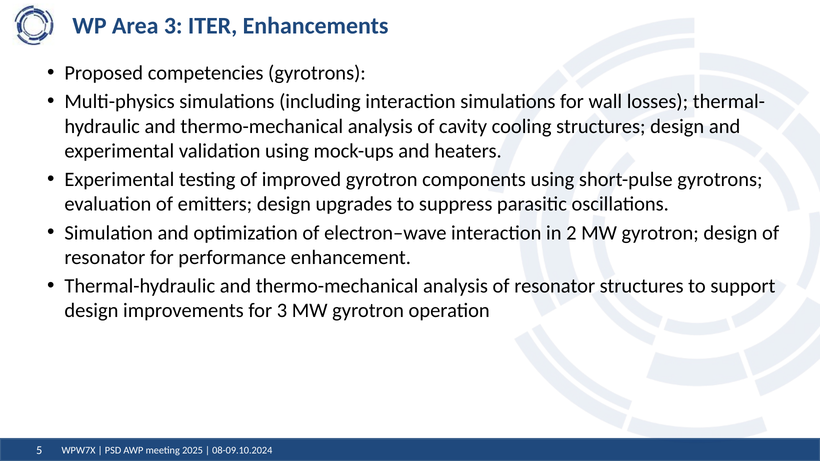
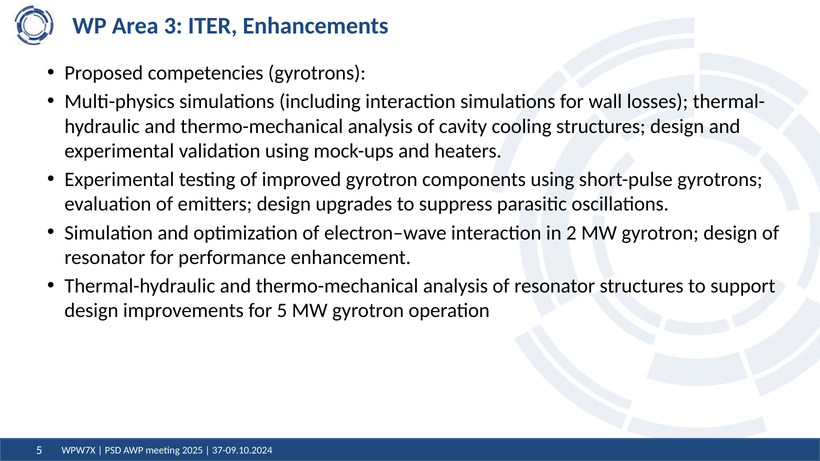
for 3: 3 -> 5
08-09.10.2024: 08-09.10.2024 -> 37-09.10.2024
